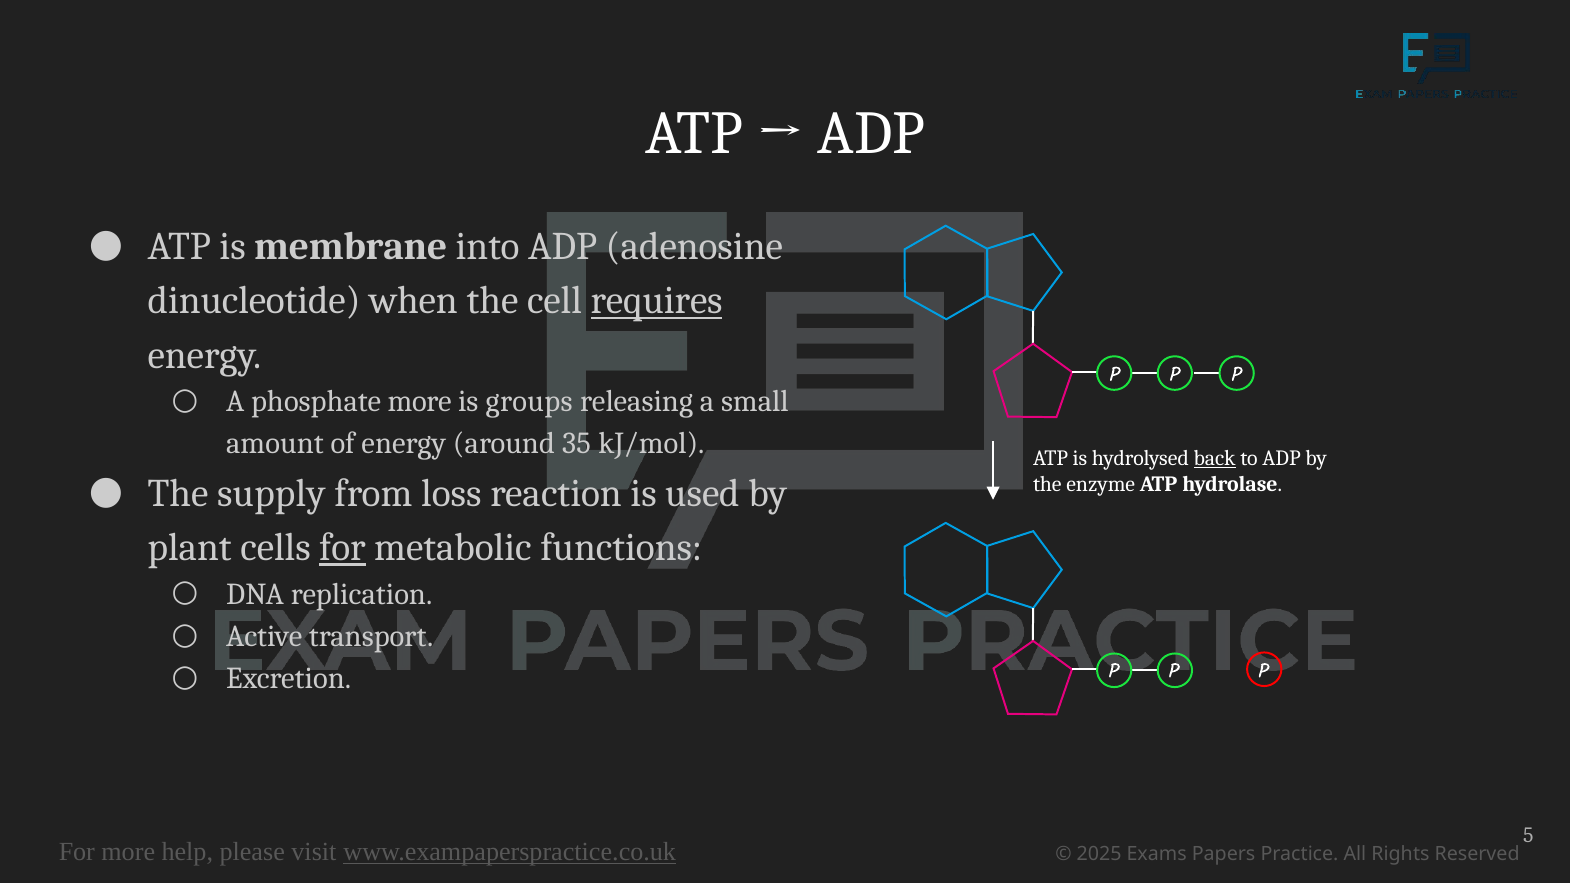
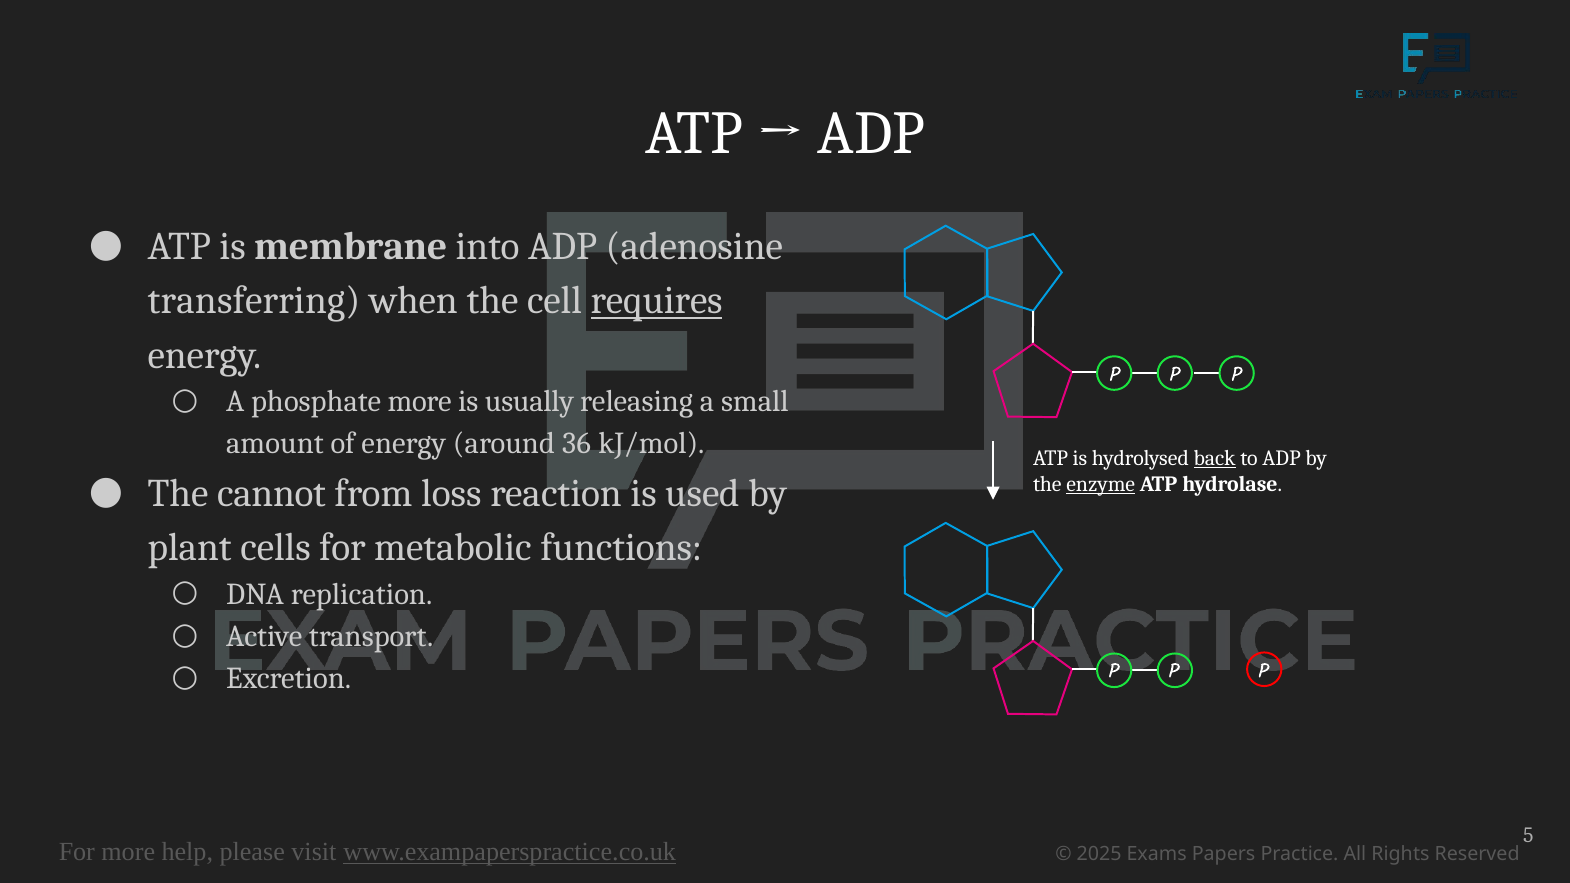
dinucleotide: dinucleotide -> transferring
groups: groups -> usually
35: 35 -> 36
supply: supply -> cannot
enzyme underline: none -> present
for at (342, 548) underline: present -> none
